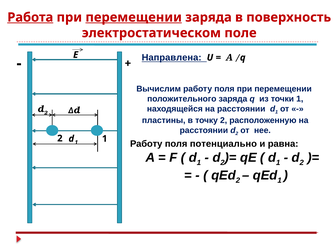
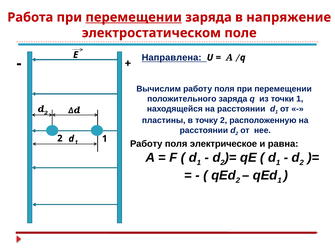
Работа underline: present -> none
поверхность: поверхность -> напряжение
потенциально: потенциально -> электрическое
